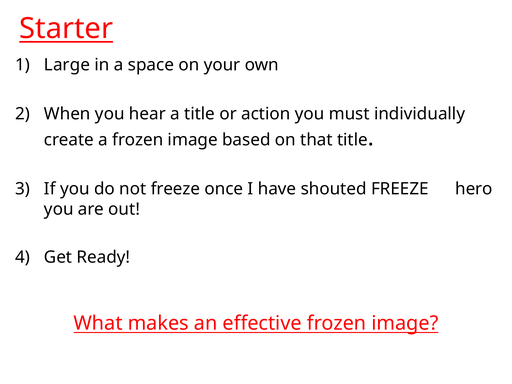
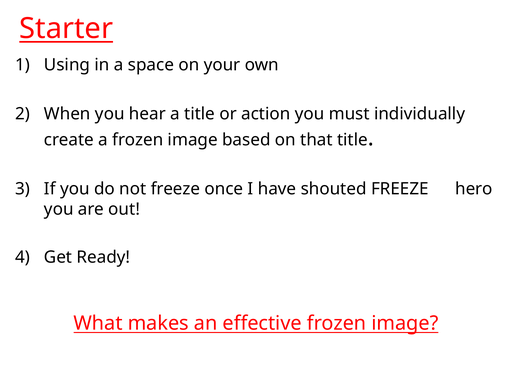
Large: Large -> Using
